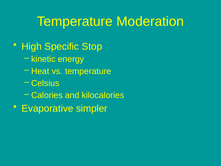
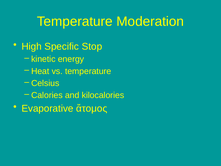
simpler: simpler -> ἄτομος
